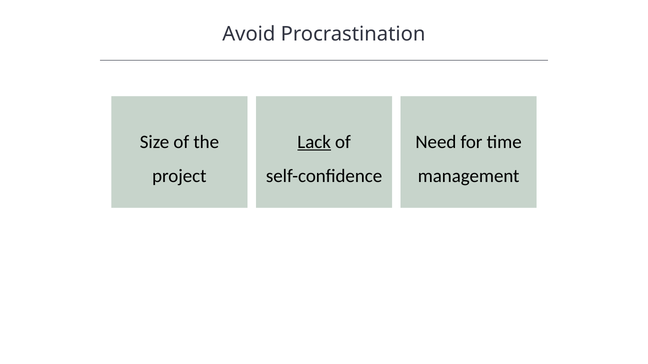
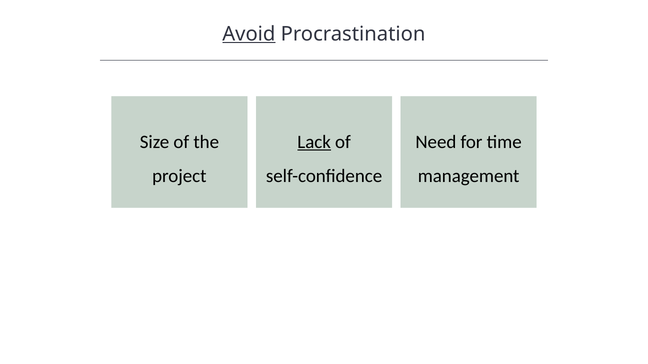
Avoid underline: none -> present
